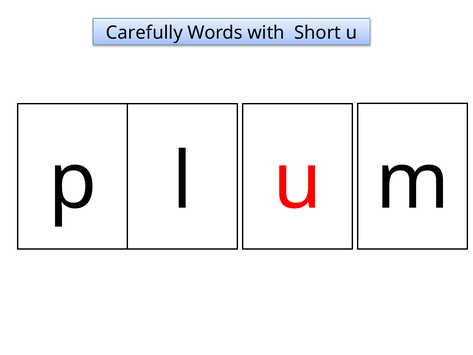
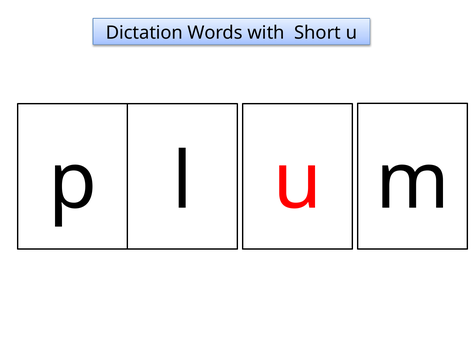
Carefully: Carefully -> Dictation
